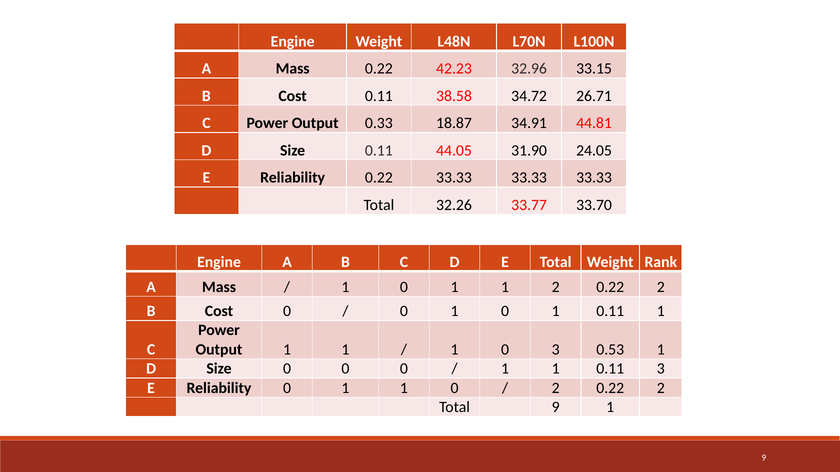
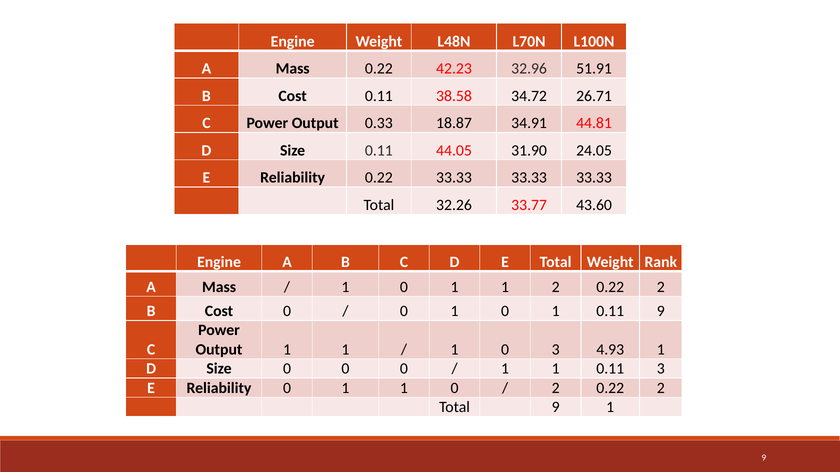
33.15: 33.15 -> 51.91
33.70: 33.70 -> 43.60
0.11 1: 1 -> 9
0.53: 0.53 -> 4.93
